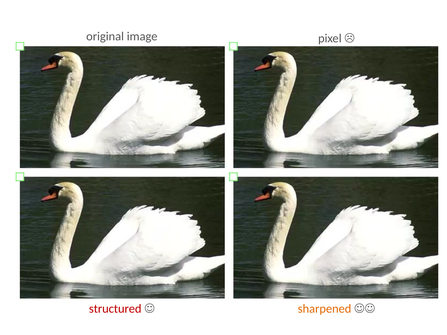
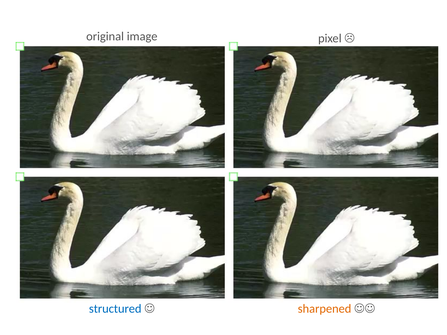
structured colour: red -> blue
